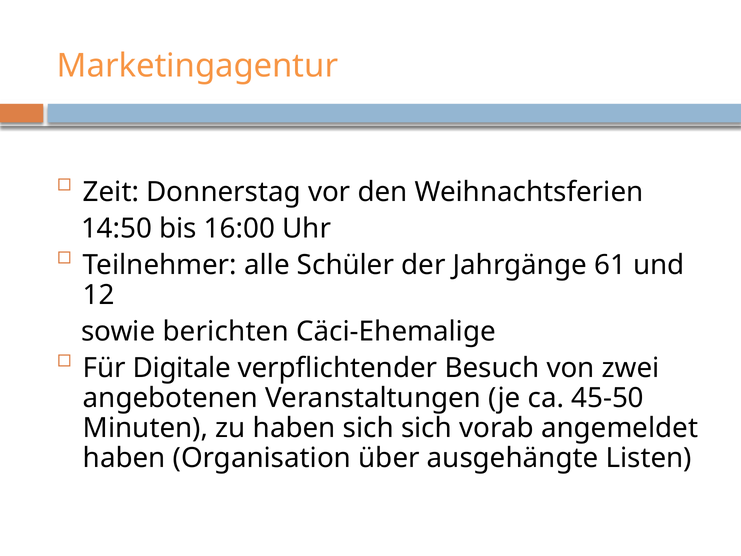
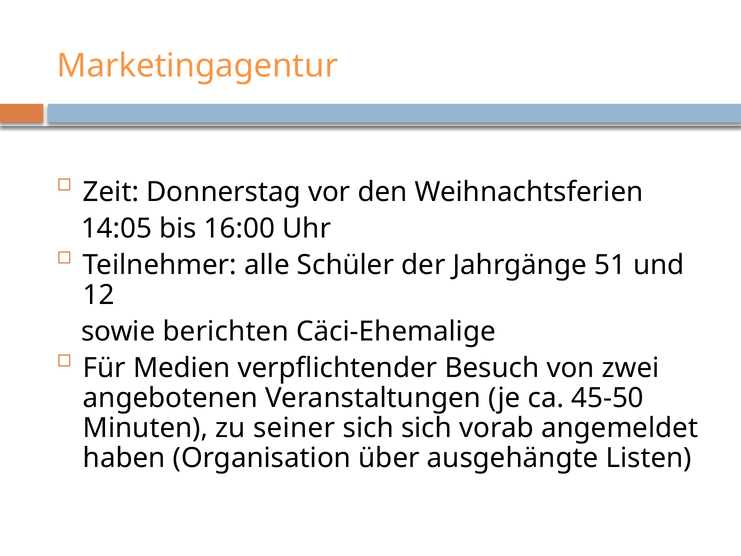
14:50: 14:50 -> 14:05
61: 61 -> 51
Digitale: Digitale -> Medien
zu haben: haben -> seiner
